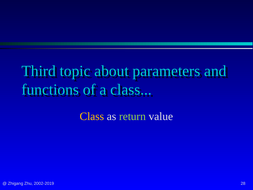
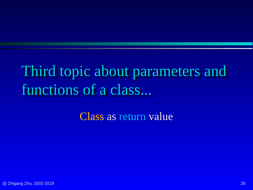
return colour: light green -> light blue
